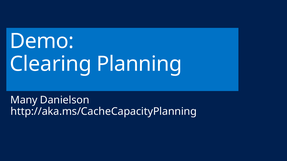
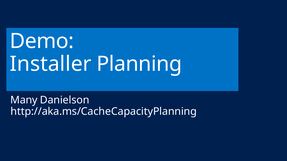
Clearing: Clearing -> Installer
